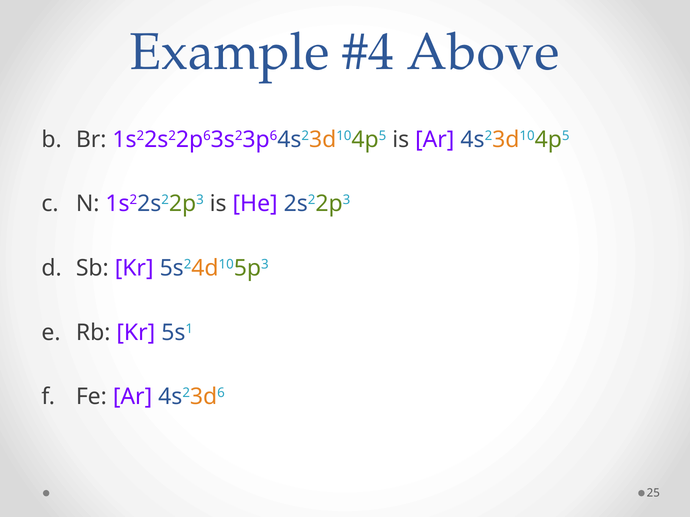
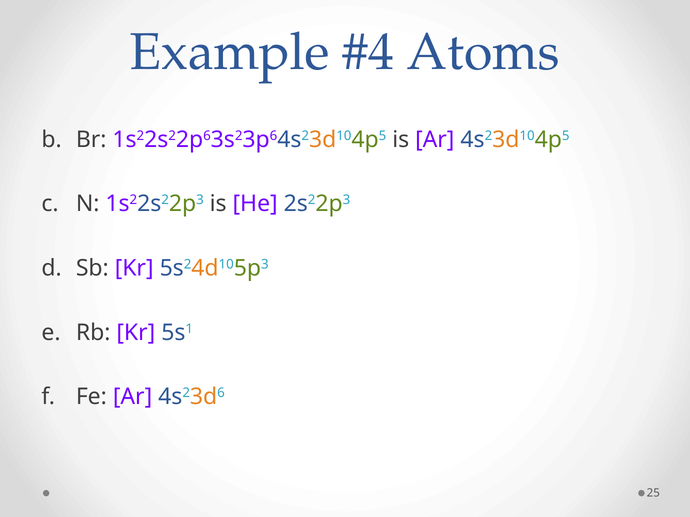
Above: Above -> Atoms
